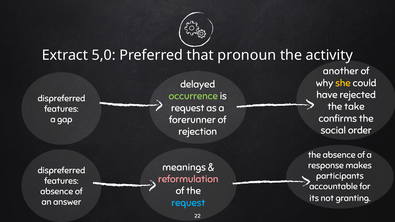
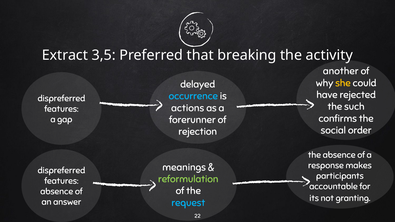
5,0: 5,0 -> 3,5
pronoun: pronoun -> breaking
occurrence colour: light green -> light blue
take: take -> such
request at (188, 108): request -> actions
reformulation colour: pink -> light green
